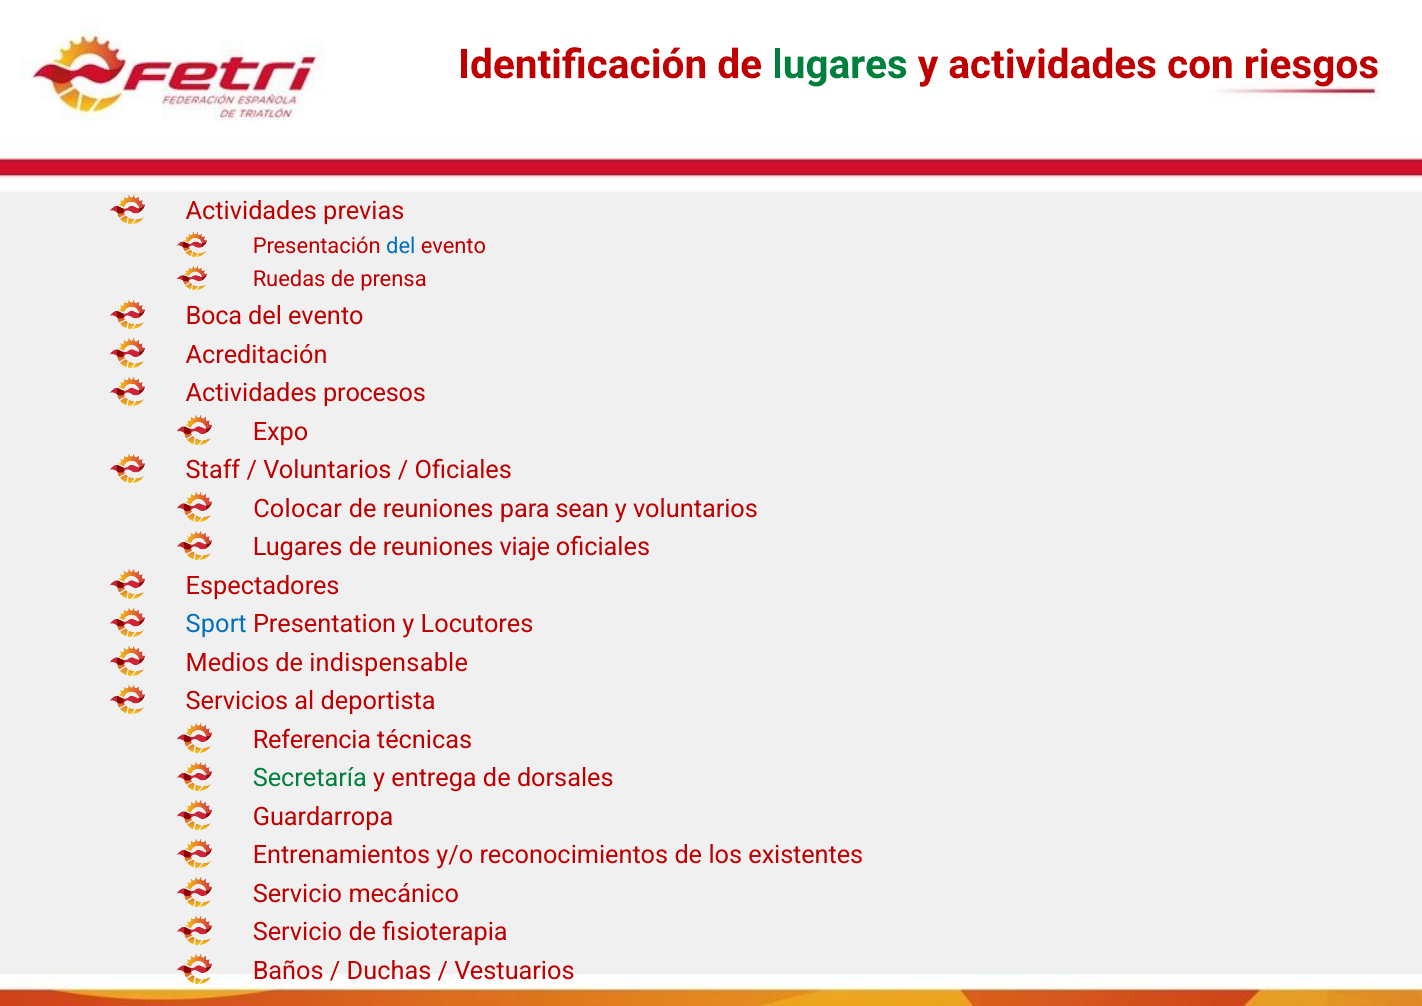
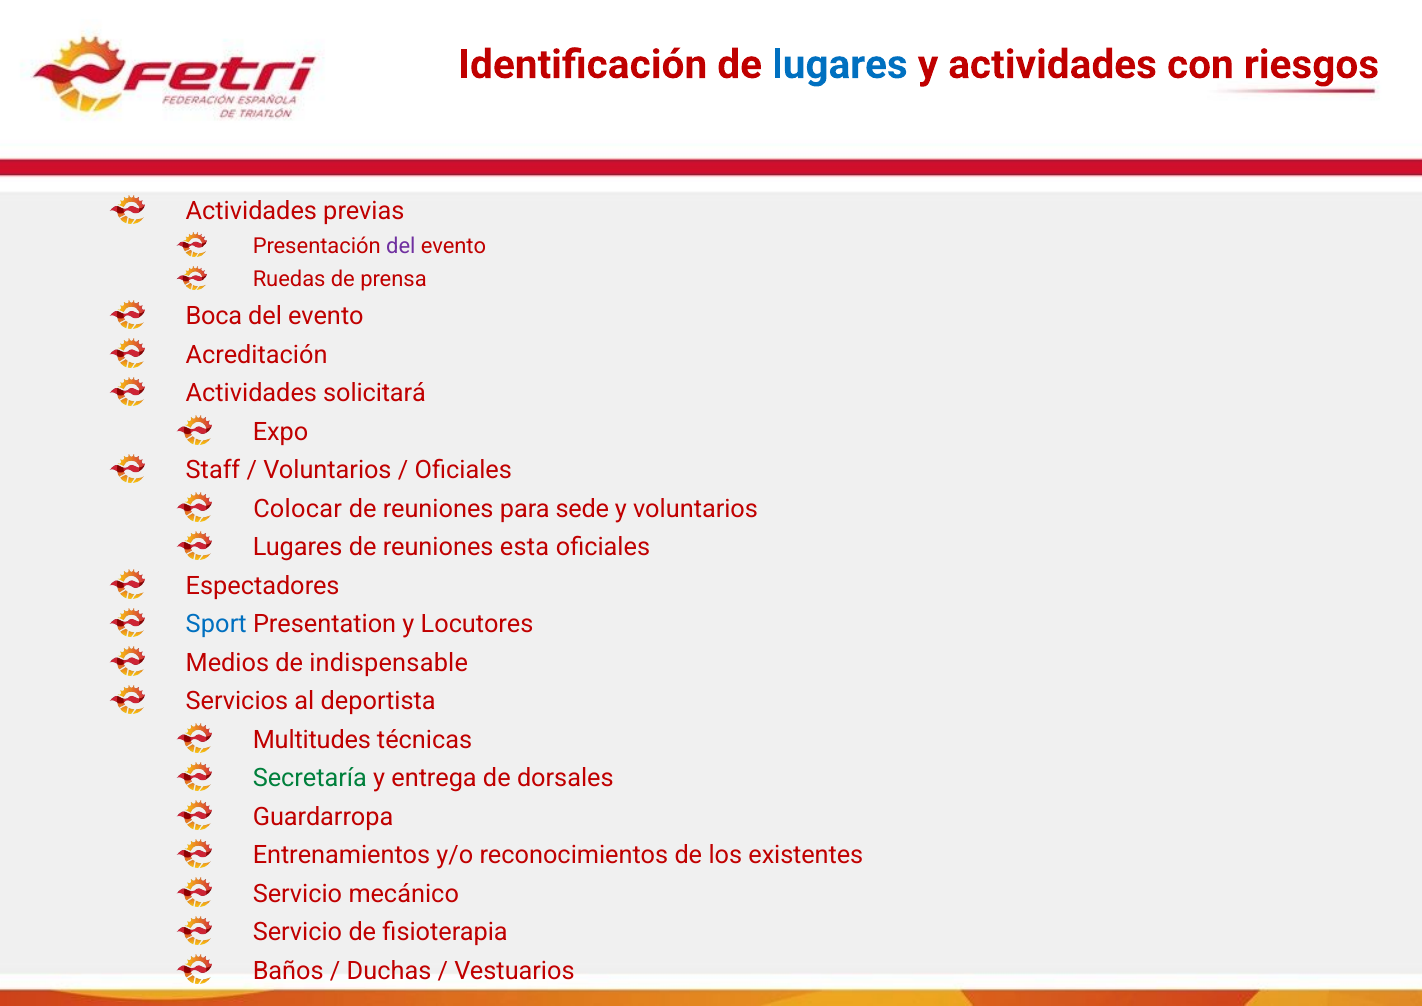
lugares at (840, 65) colour: green -> blue
del at (401, 246) colour: blue -> purple
procesos: procesos -> solicitará
sean: sean -> sede
viaje: viaje -> esta
Referencia: Referencia -> Multitudes
